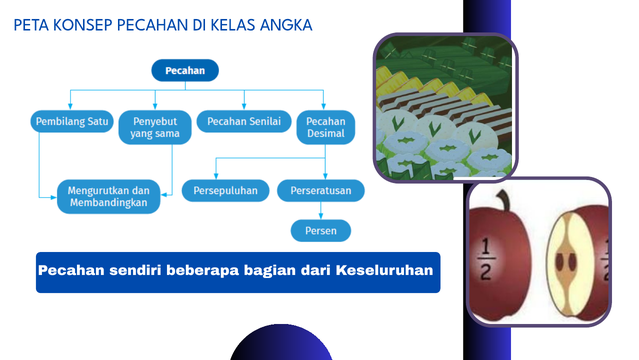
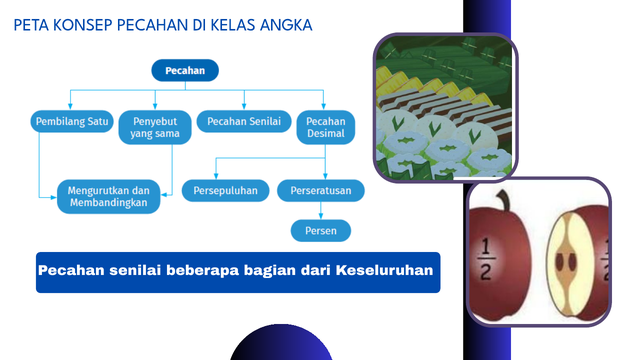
sendiri: sendiri -> senilai
